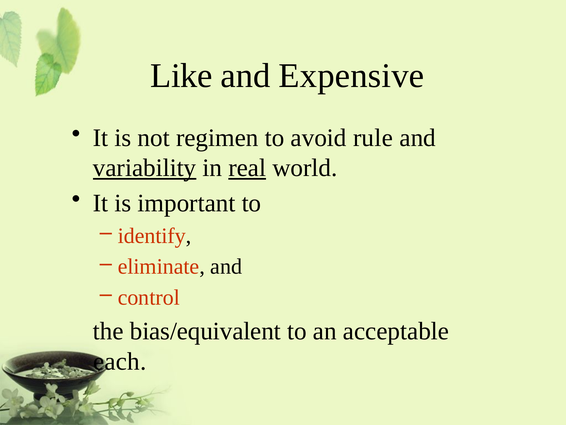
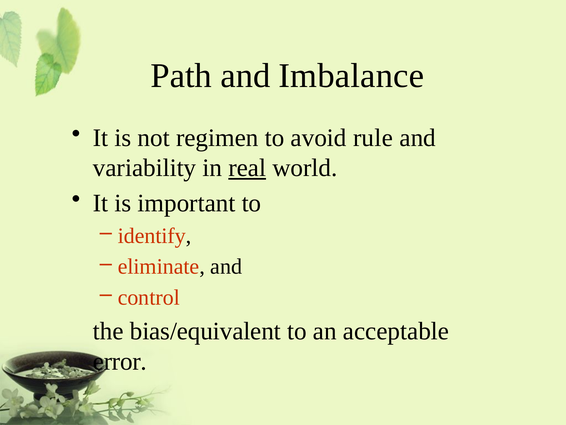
Like: Like -> Path
Expensive: Expensive -> Imbalance
variability underline: present -> none
each: each -> error
